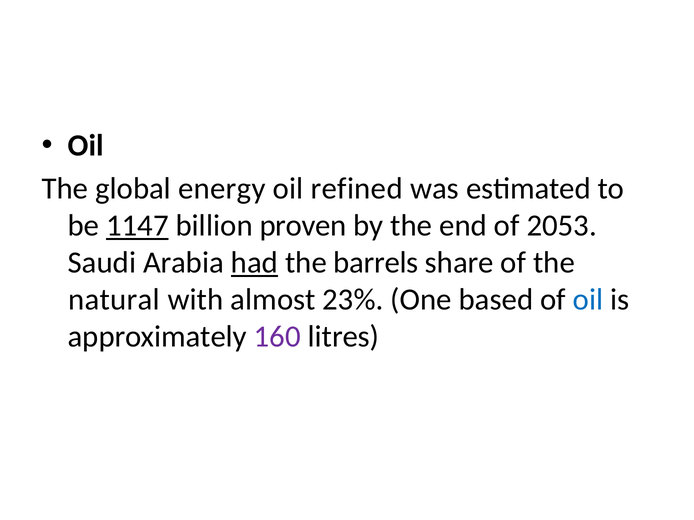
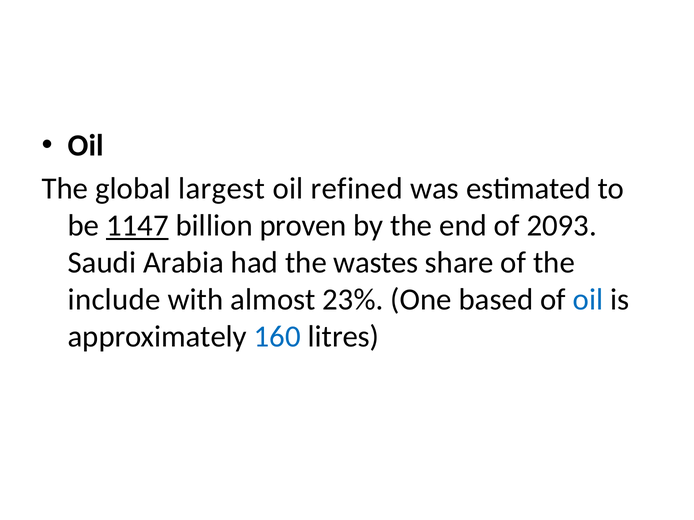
energy: energy -> largest
2053: 2053 -> 2093
had underline: present -> none
barrels: barrels -> wastes
natural: natural -> include
160 colour: purple -> blue
